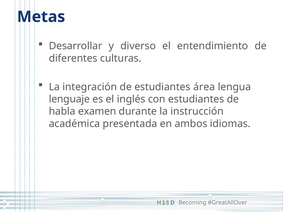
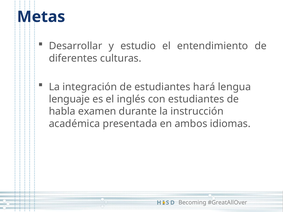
diverso: diverso -> estudio
área: área -> hará
